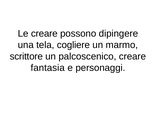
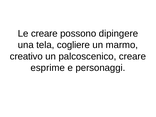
scrittore: scrittore -> creativo
fantasia: fantasia -> esprime
